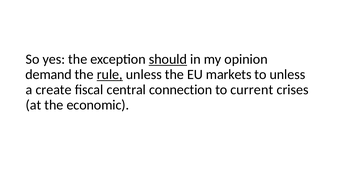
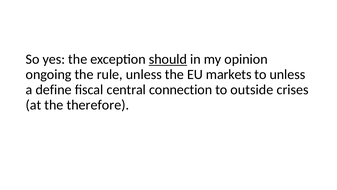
demand: demand -> ongoing
rule underline: present -> none
create: create -> define
current: current -> outside
economic: economic -> therefore
